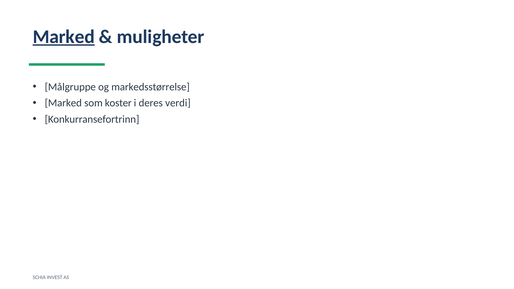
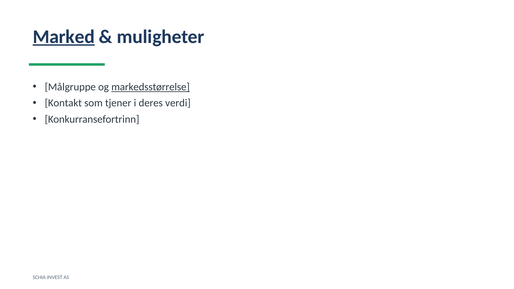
markedsstørrelse underline: none -> present
Marked at (63, 103): Marked -> Kontakt
koster: koster -> tjener
